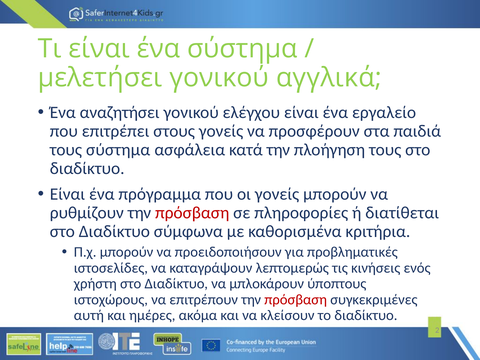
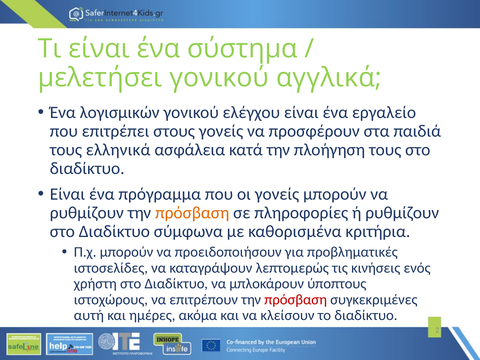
αναζητήσει: αναζητήσει -> λογισμικών
τους σύστημα: σύστημα -> ελληνικά
πρόσβαση at (192, 213) colour: red -> orange
ή διατίθεται: διατίθεται -> ρυθμίζουν
